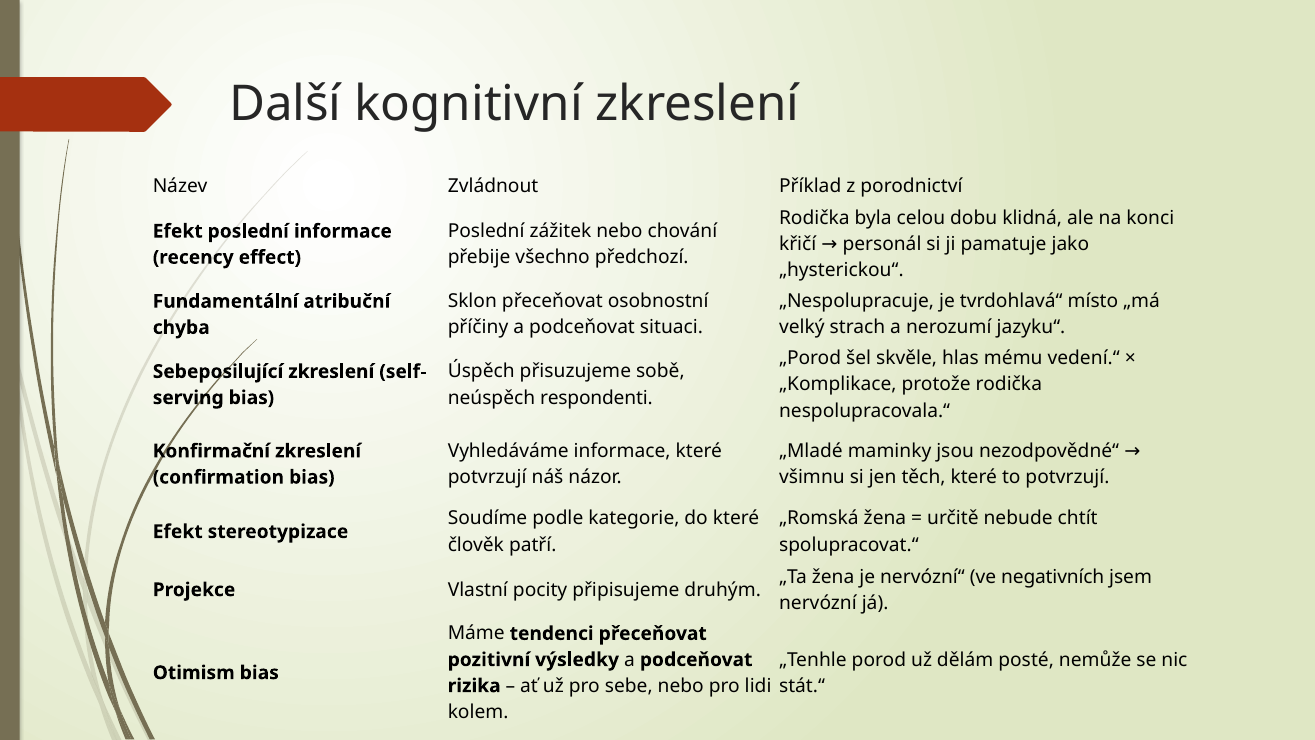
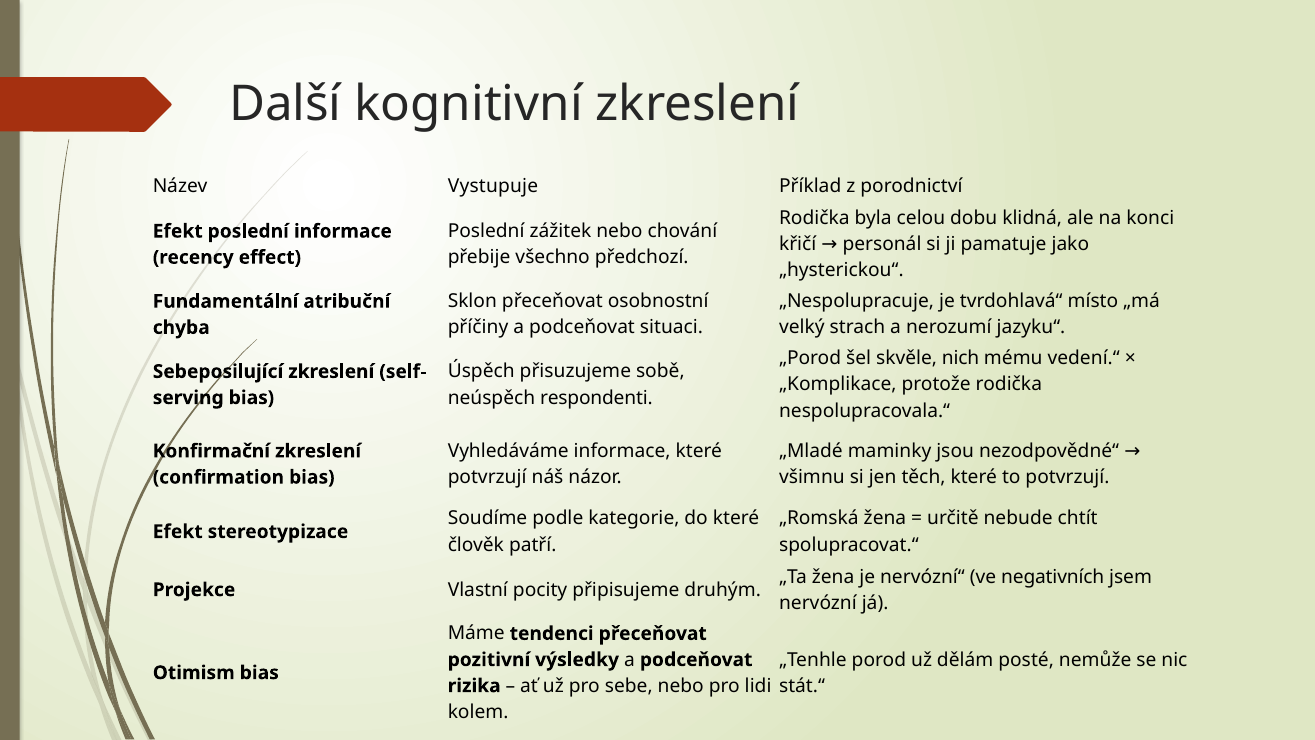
Zvládnout: Zvládnout -> Vystupuje
hlas: hlas -> nich
